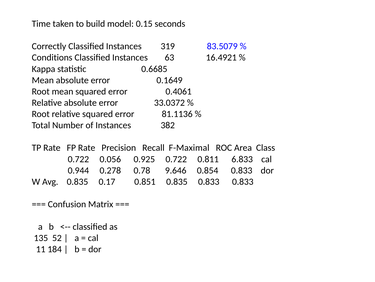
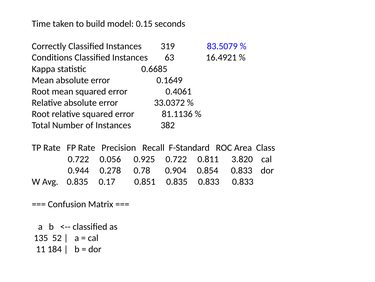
F-Maximal: F-Maximal -> F-Standard
6.833: 6.833 -> 3.820
9.646: 9.646 -> 0.904
